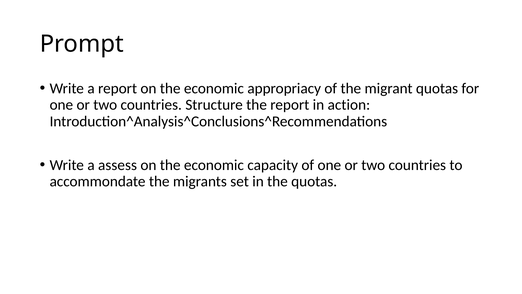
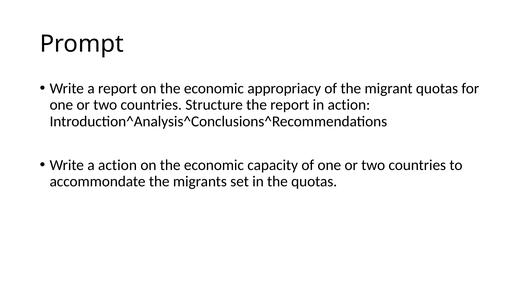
a assess: assess -> action
